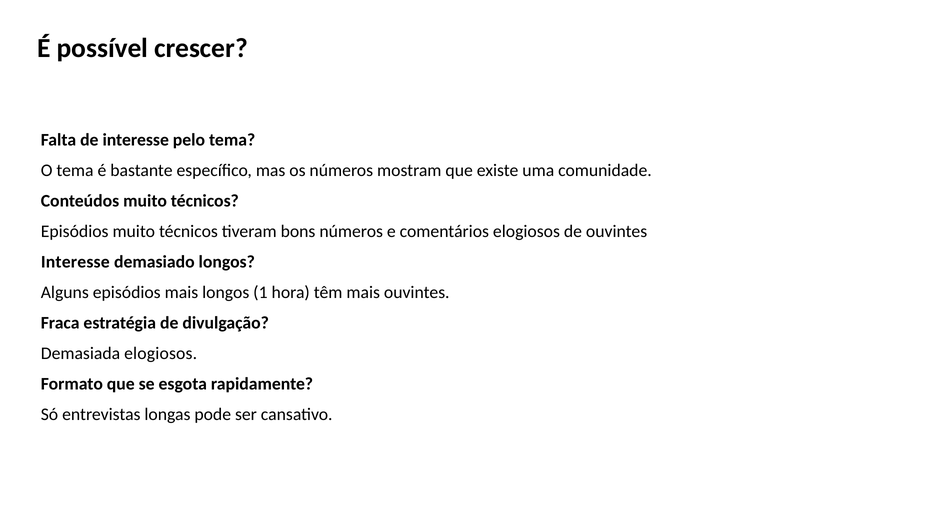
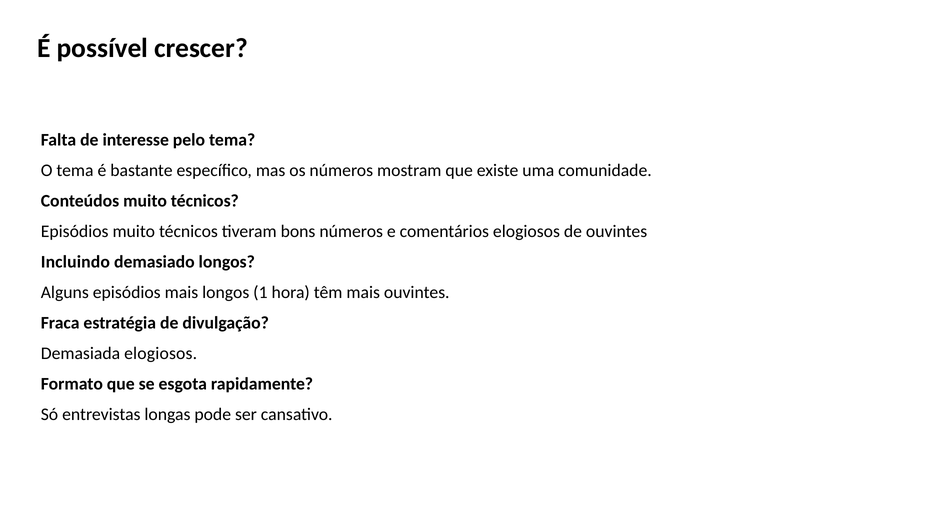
Interesse at (75, 262): Interesse -> Incluindo
